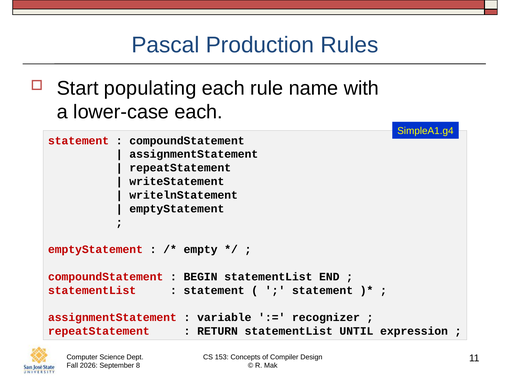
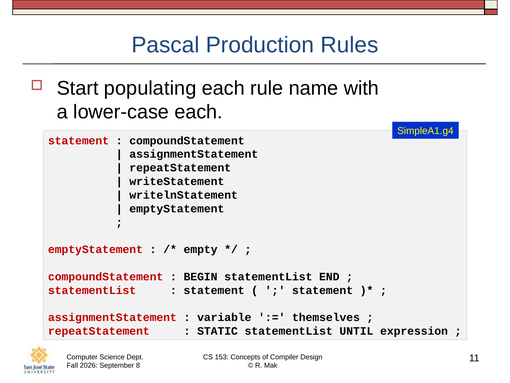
recognizer: recognizer -> themselves
RETURN: RETURN -> STATIC
